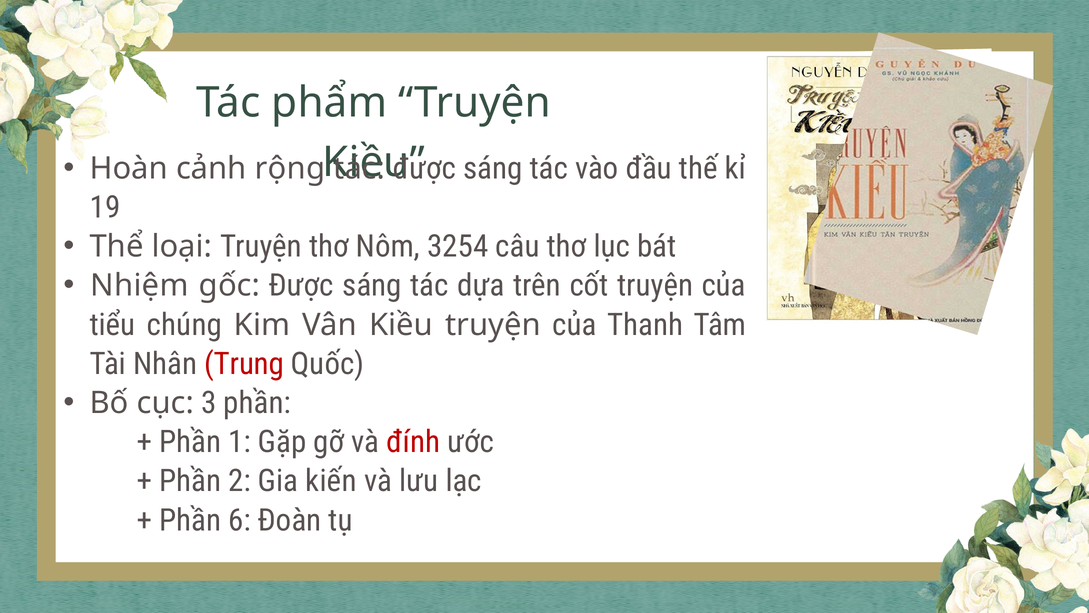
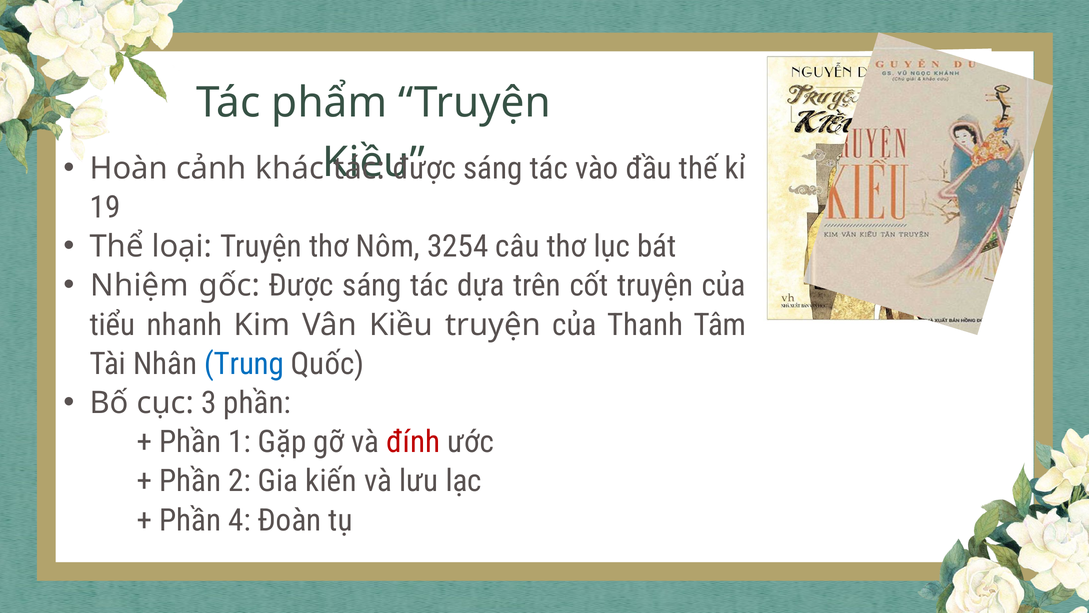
rộng: rộng -> khác
chúng: chúng -> nhanh
Trung colour: red -> blue
6: 6 -> 4
